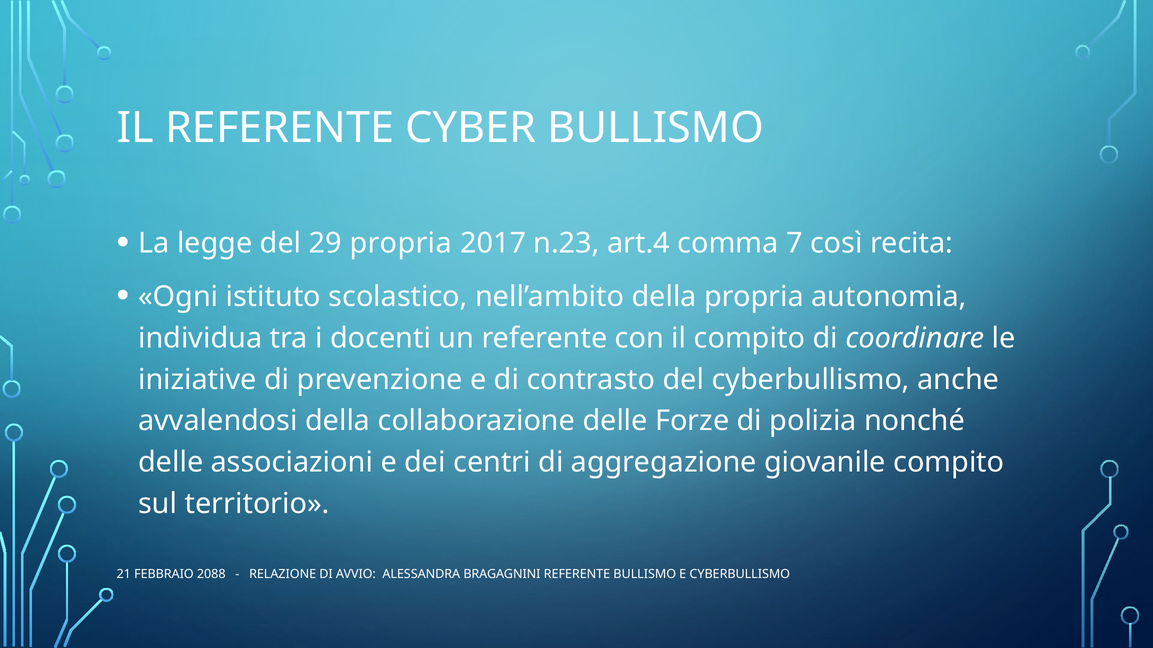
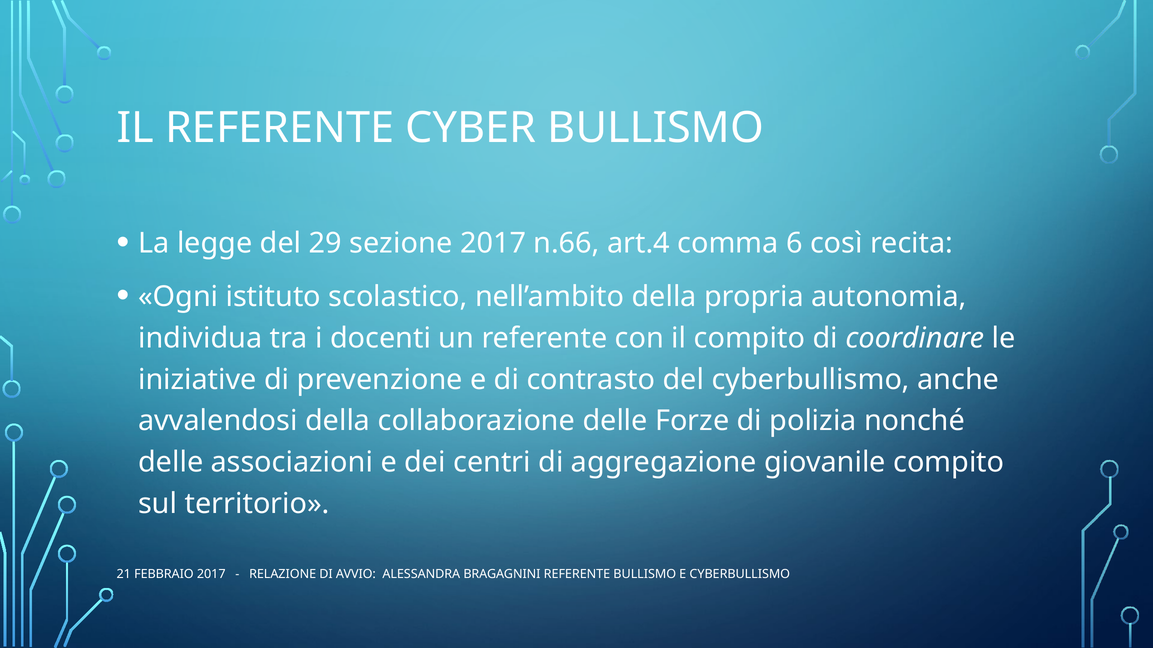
29 propria: propria -> sezione
n.23: n.23 -> n.66
7: 7 -> 6
FEBBRAIO 2088: 2088 -> 2017
